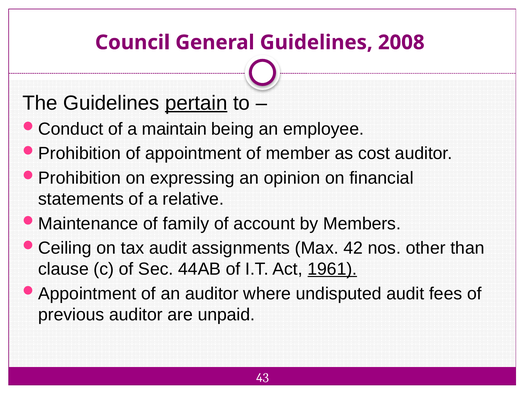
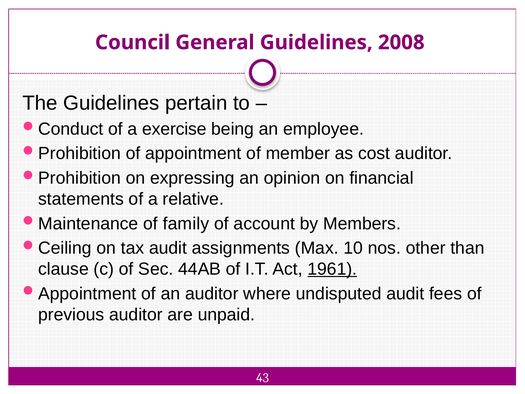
pertain underline: present -> none
maintain: maintain -> exercise
42: 42 -> 10
